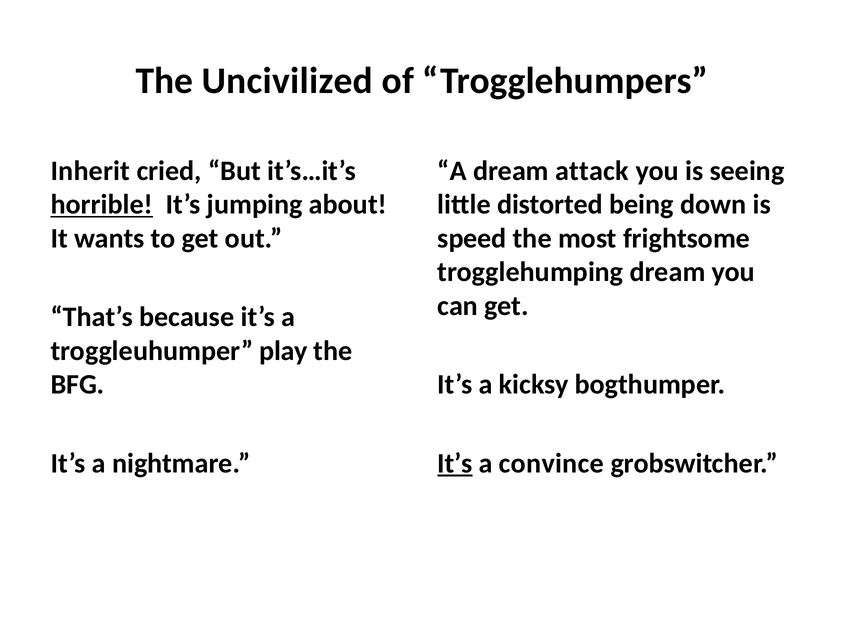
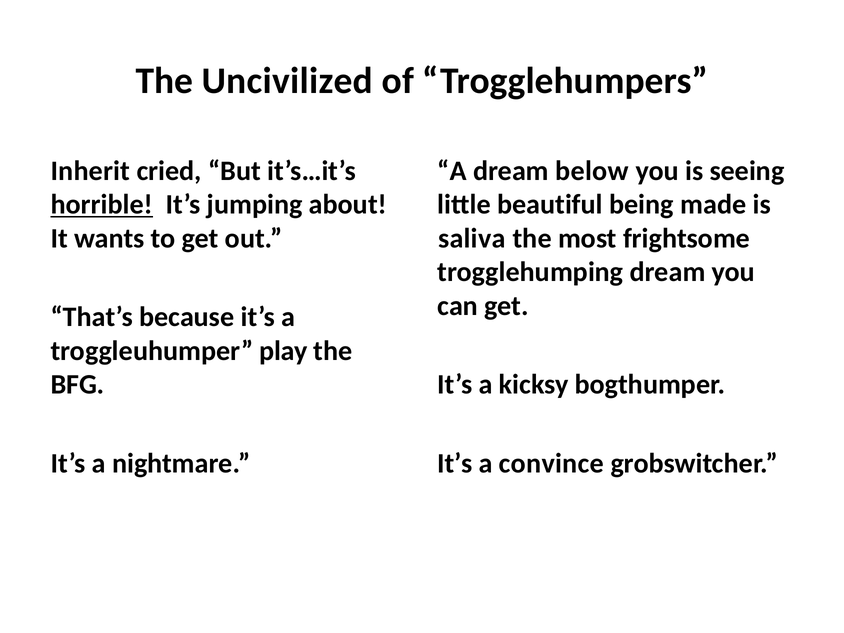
attack: attack -> below
distorted: distorted -> beautiful
down: down -> made
speed: speed -> saliva
It’s at (455, 463) underline: present -> none
